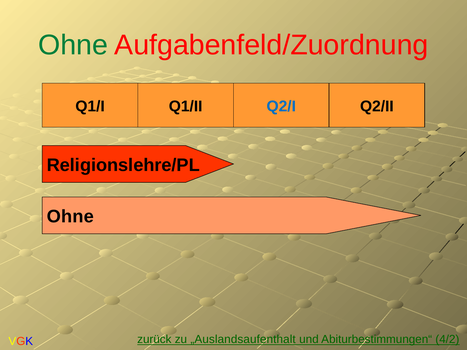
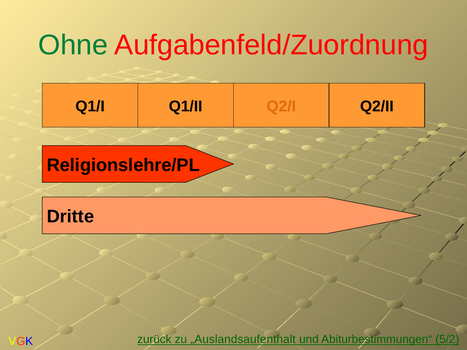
Q2/I colour: blue -> orange
Ohne at (70, 217): Ohne -> Dritte
4/2: 4/2 -> 5/2
